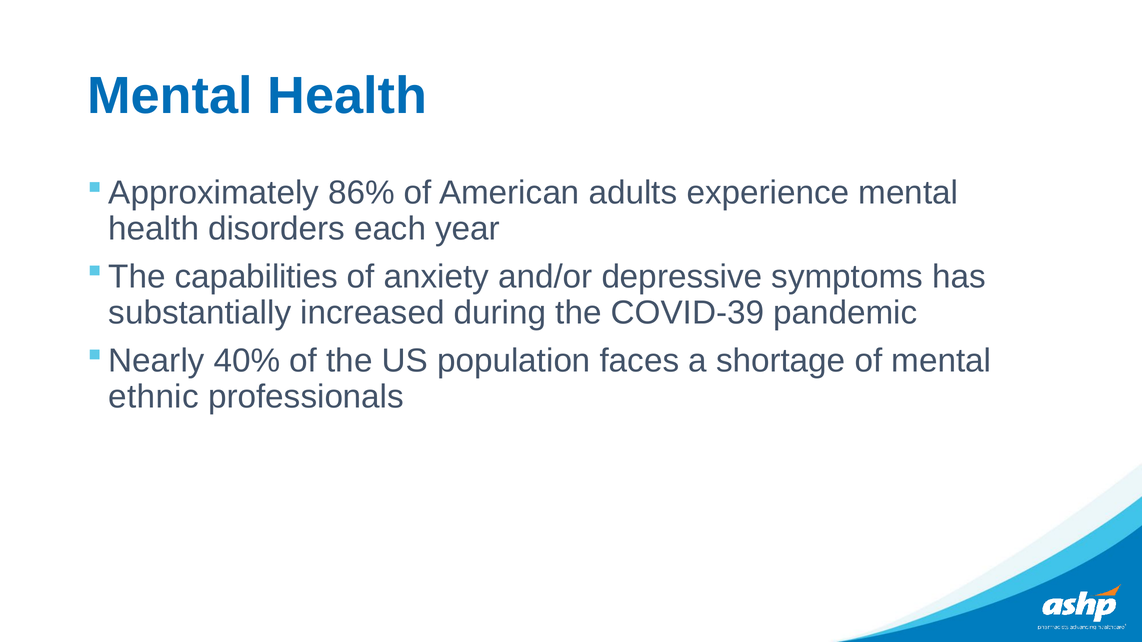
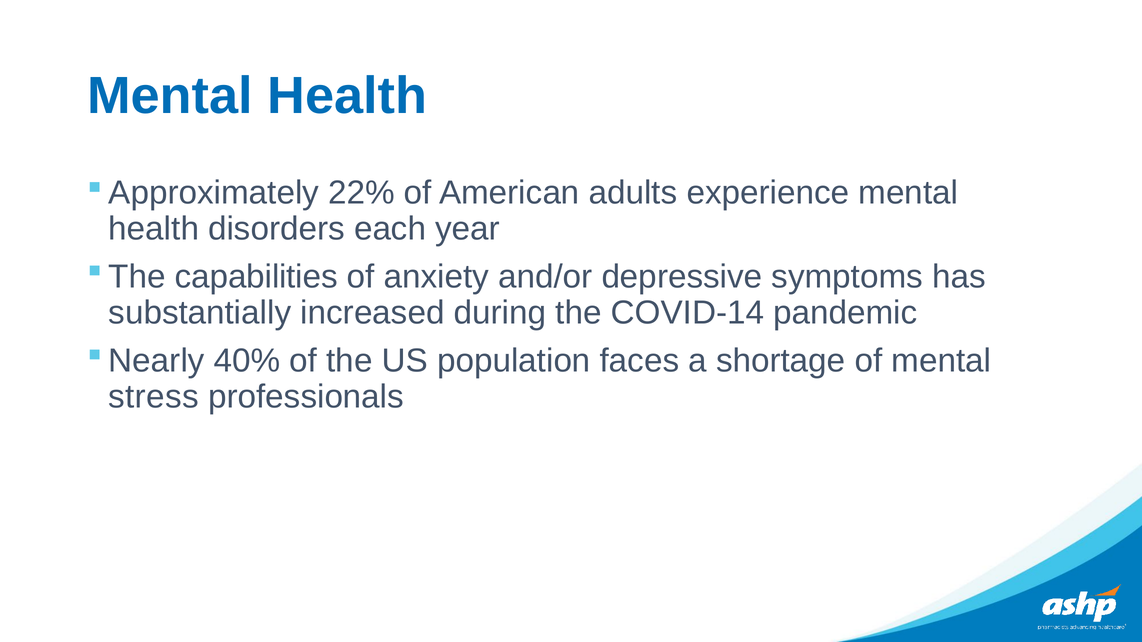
86%: 86% -> 22%
COVID-39: COVID-39 -> COVID-14
ethnic: ethnic -> stress
